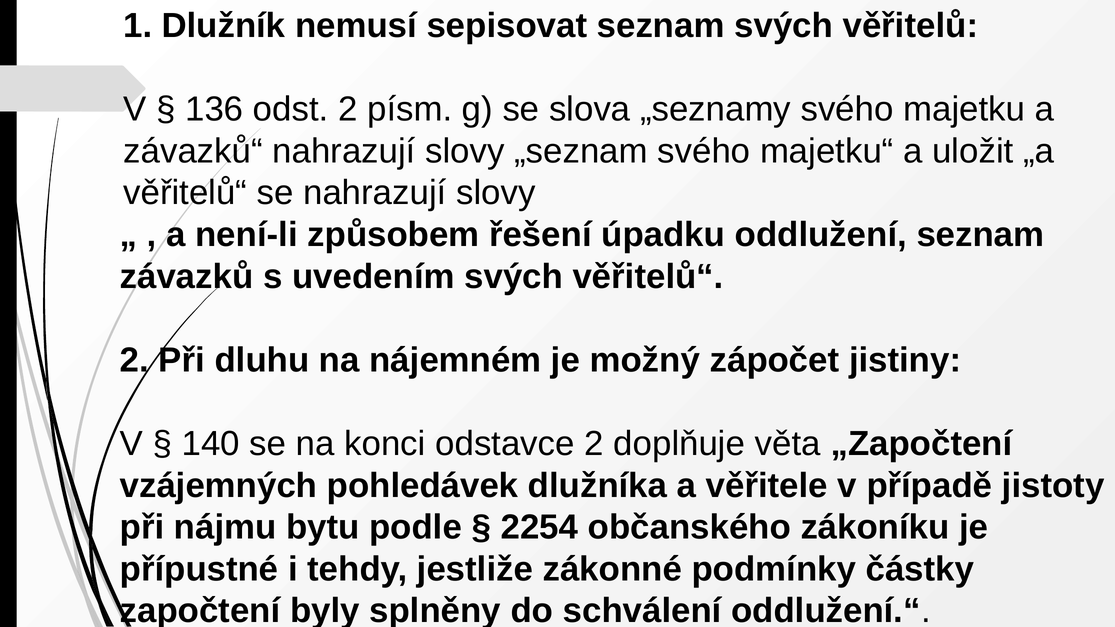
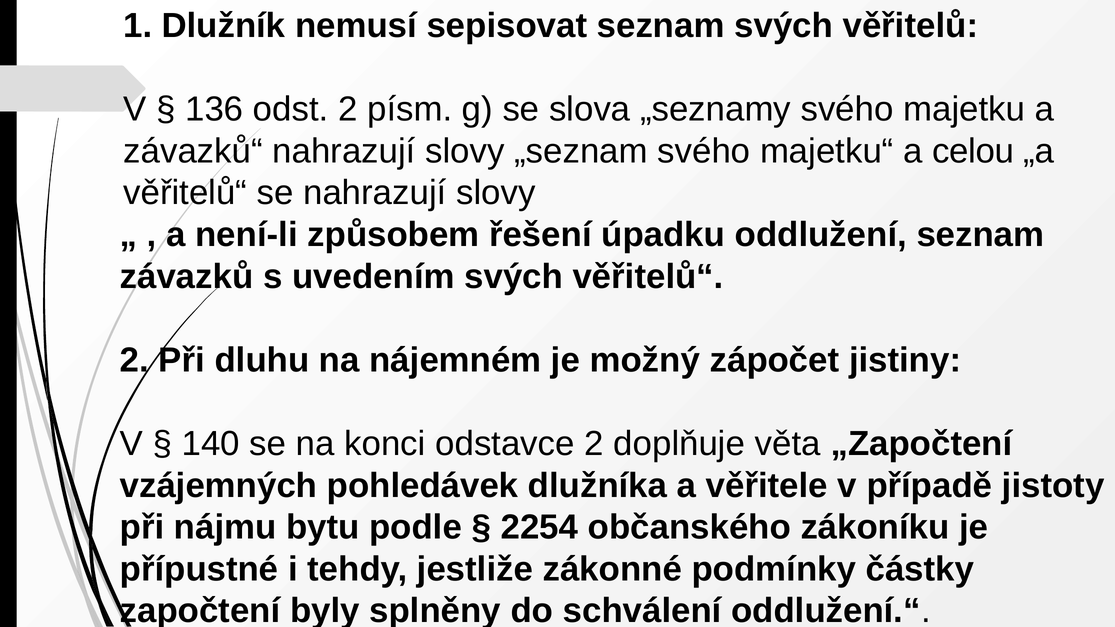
uložit: uložit -> celou
